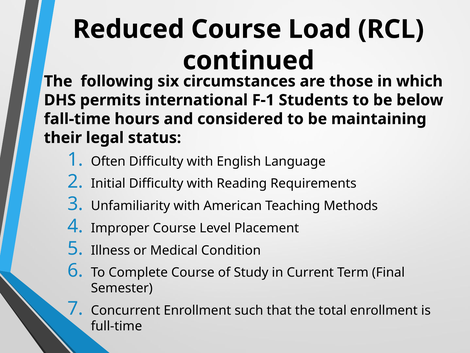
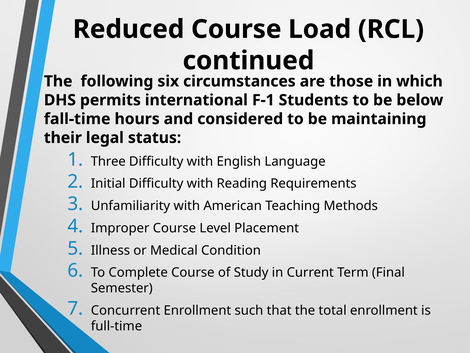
Often: Often -> Three
